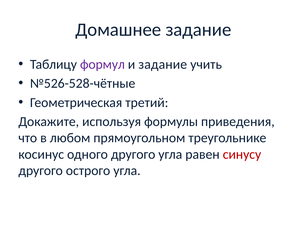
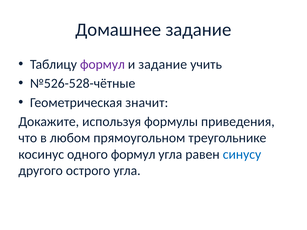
третий: третий -> значит
одного другого: другого -> формул
синусу colour: red -> blue
